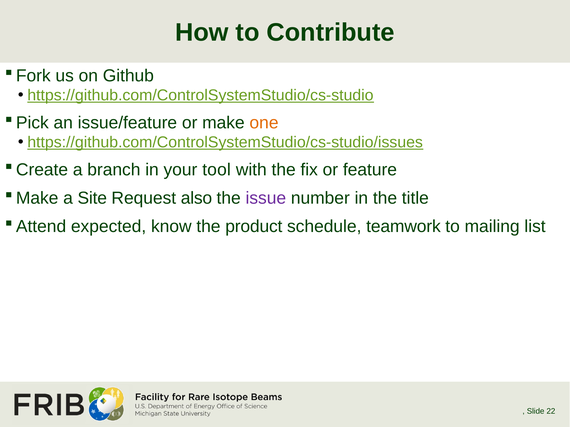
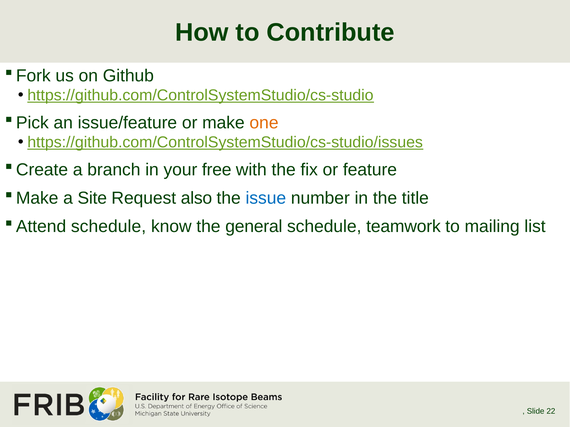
tool: tool -> free
issue colour: purple -> blue
expected at (109, 227): expected -> schedule
product: product -> general
